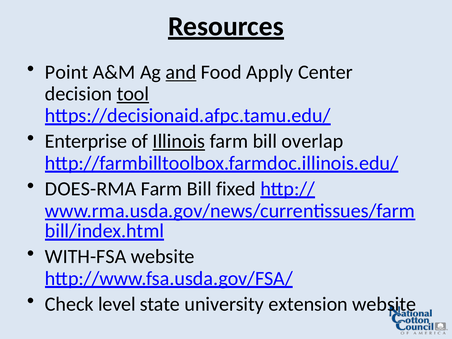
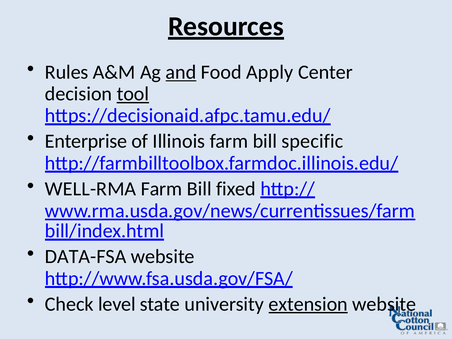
Point: Point -> Rules
Illinois underline: present -> none
overlap: overlap -> specific
DOES-RMA: DOES-RMA -> WELL-RMA
WITH-FSA: WITH-FSA -> DATA-FSA
extension underline: none -> present
